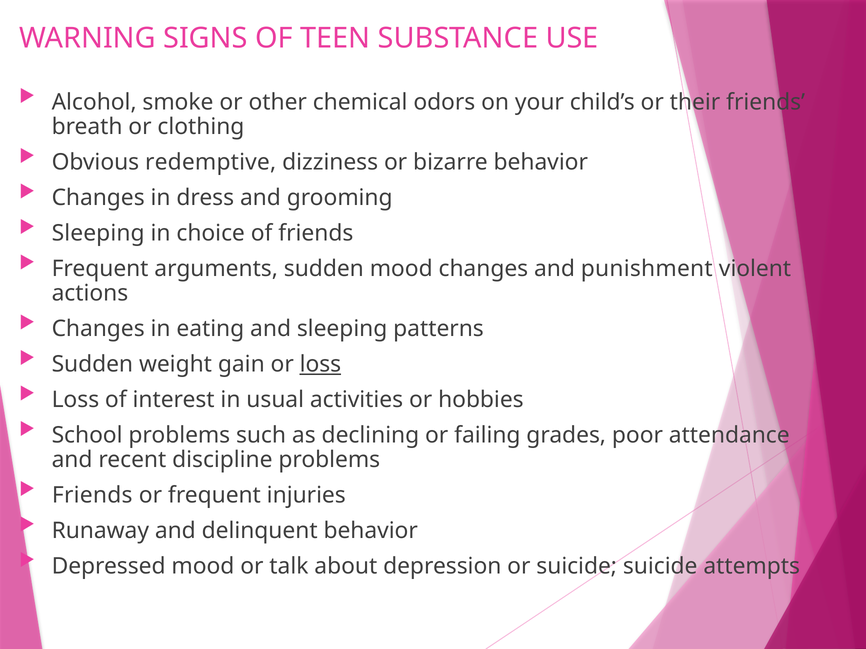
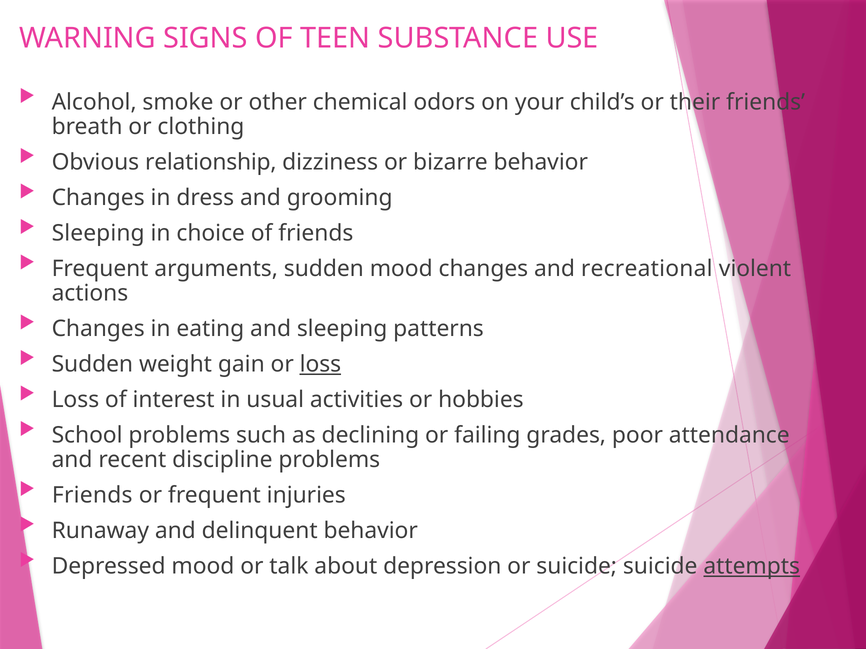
redemptive: redemptive -> relationship
punishment: punishment -> recreational
attempts underline: none -> present
